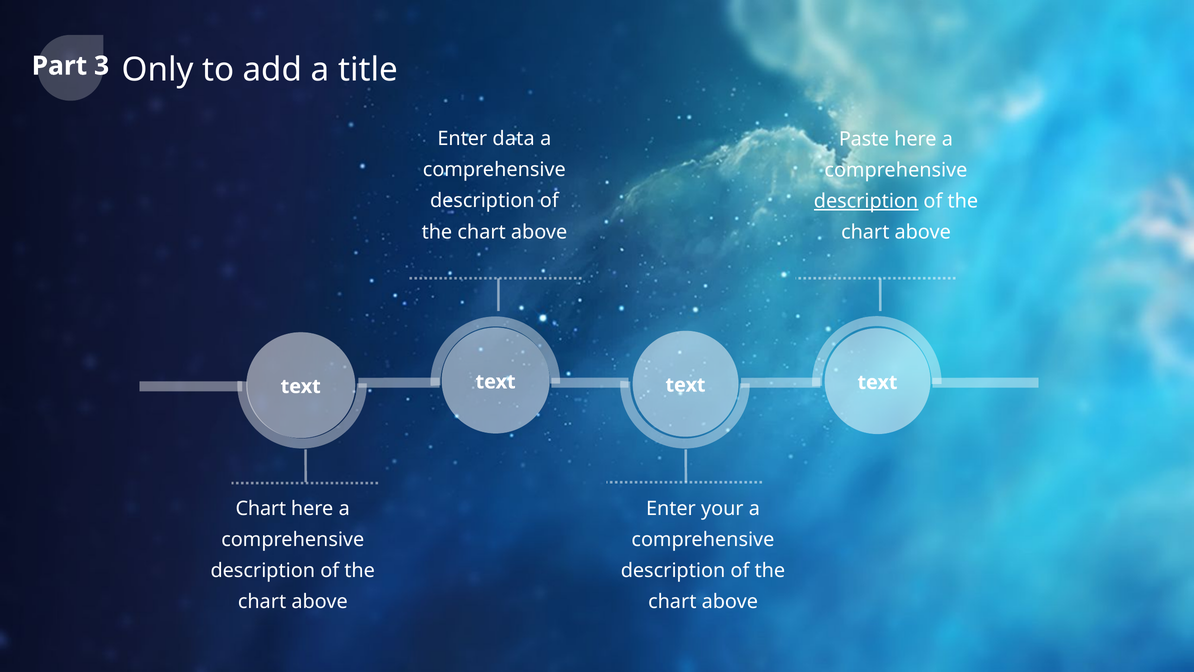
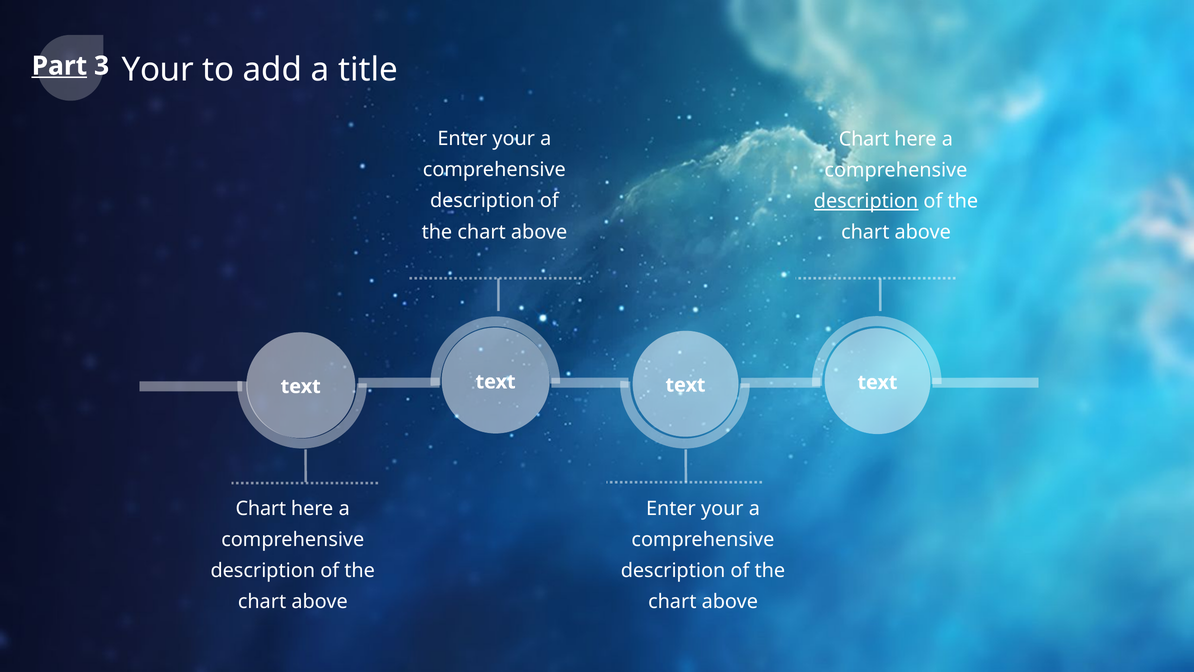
Only at (158, 70): Only -> Your
Part underline: none -> present
data at (514, 139): data -> your
Paste at (864, 139): Paste -> Chart
